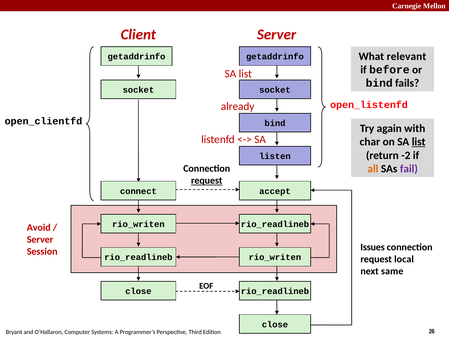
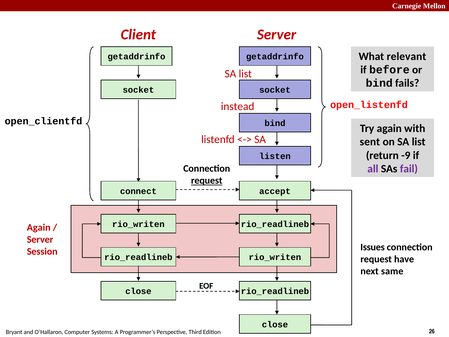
already: already -> instead
char: char -> sent
list at (419, 142) underline: present -> none
-2: -2 -> -9
all colour: orange -> purple
Avoid at (39, 227): Avoid -> Again
local: local -> have
